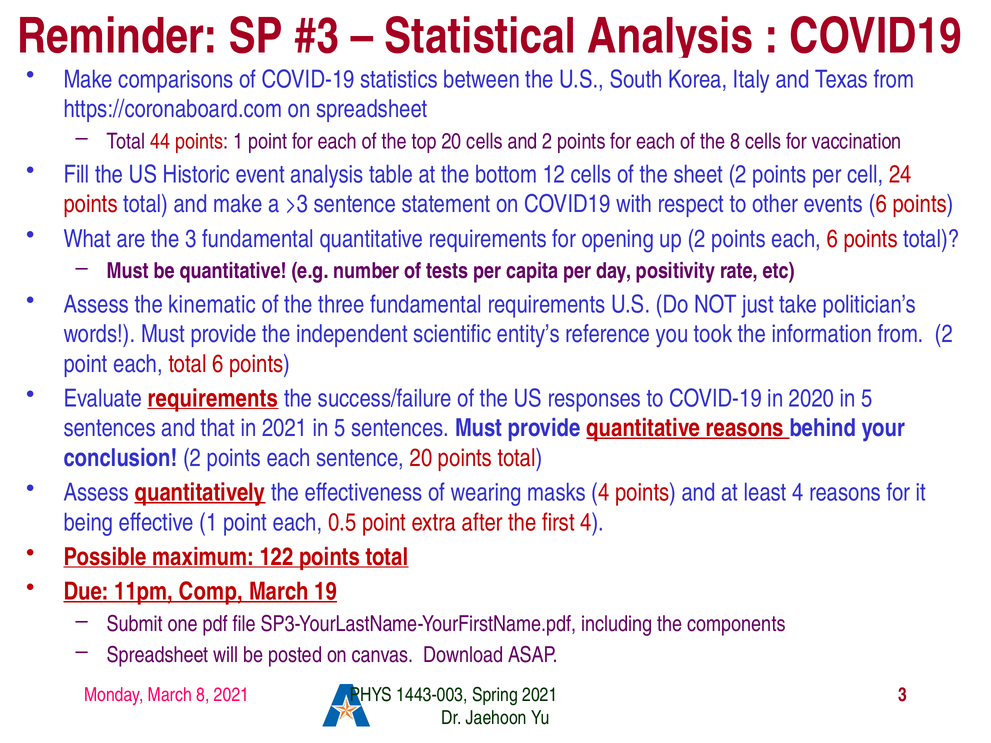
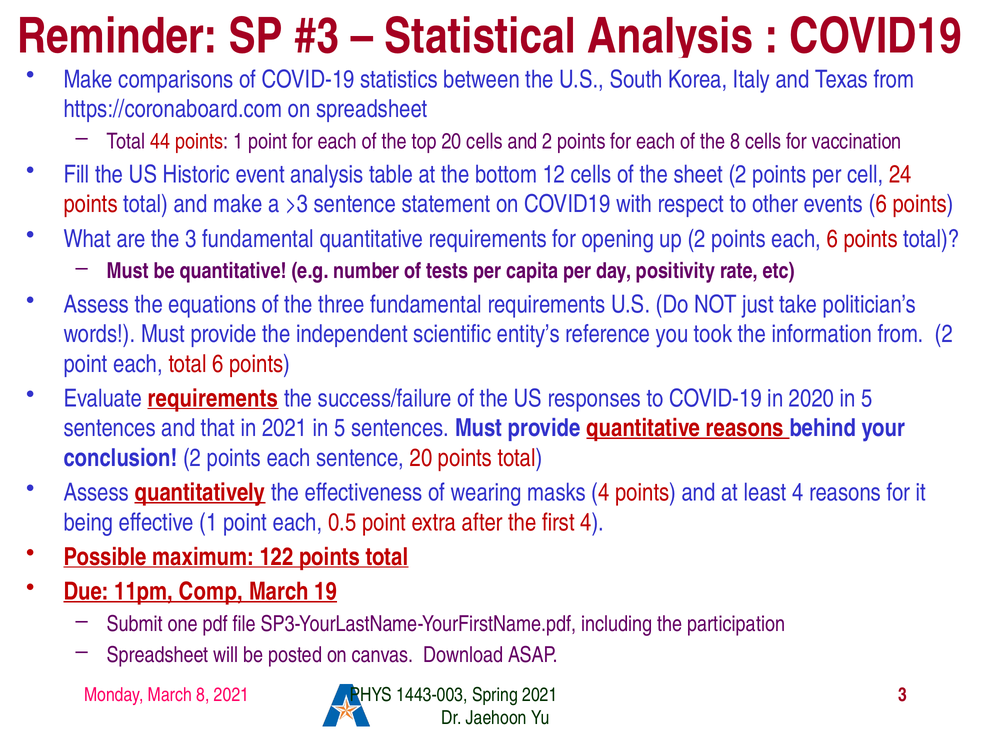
kinematic: kinematic -> equations
components: components -> participation
